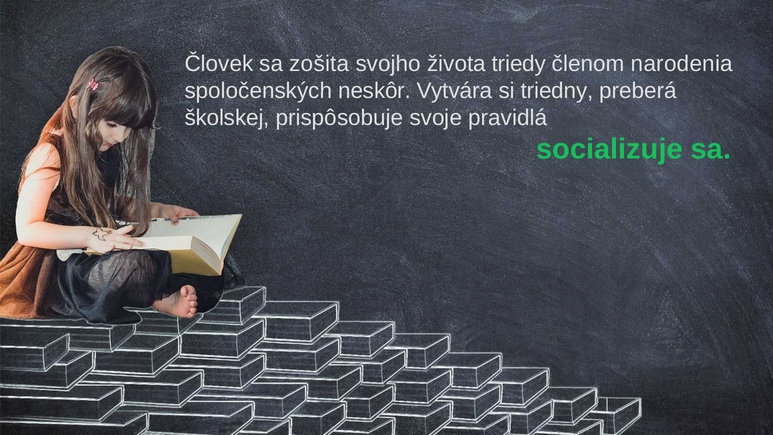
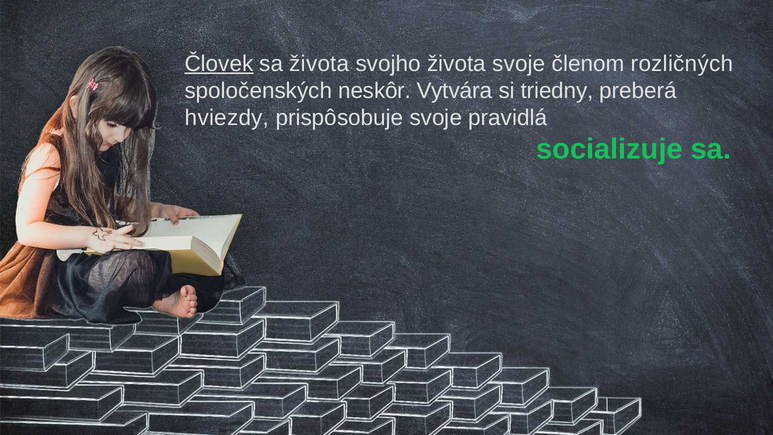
Človek underline: none -> present
sa zošita: zošita -> života
života triedy: triedy -> svoje
narodenia: narodenia -> rozličných
školskej: školskej -> hviezdy
